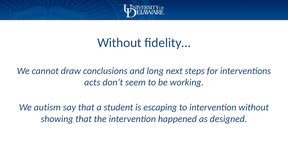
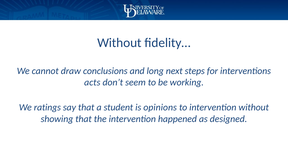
autism: autism -> ratings
escaping: escaping -> opinions
